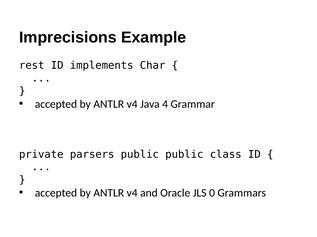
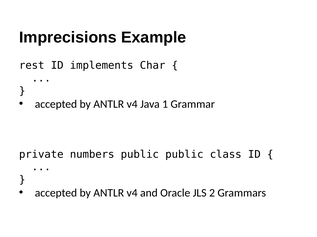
4: 4 -> 1
parsers: parsers -> numbers
0: 0 -> 2
